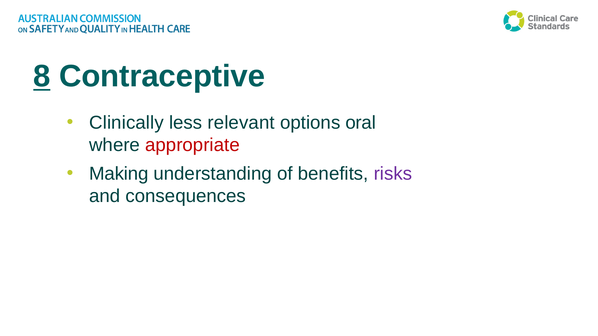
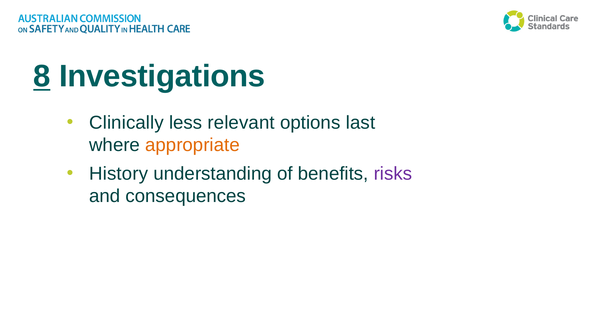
Contraceptive: Contraceptive -> Investigations
oral: oral -> last
appropriate colour: red -> orange
Making: Making -> History
